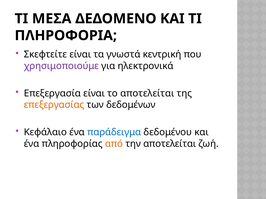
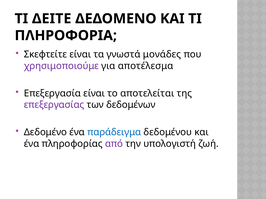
ΜΕΣΑ: ΜΕΣΑ -> ΔΕΙΤΕ
κεντρική: κεντρική -> μονάδες
ηλεκτρονικά: ηλεκτρονικά -> αποτέλεσμα
επεξεργασίας colour: orange -> purple
Κεφάλαιο: Κεφάλαιο -> Δεδομένο
από colour: orange -> purple
την αποτελείται: αποτελείται -> υπολογιστή
